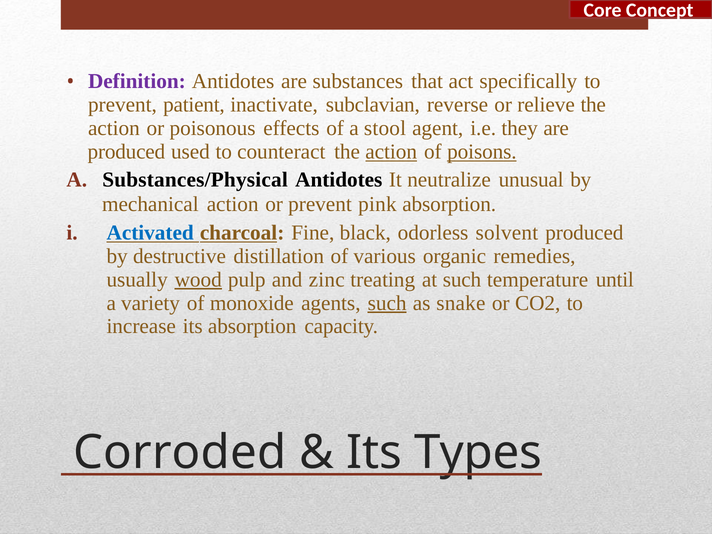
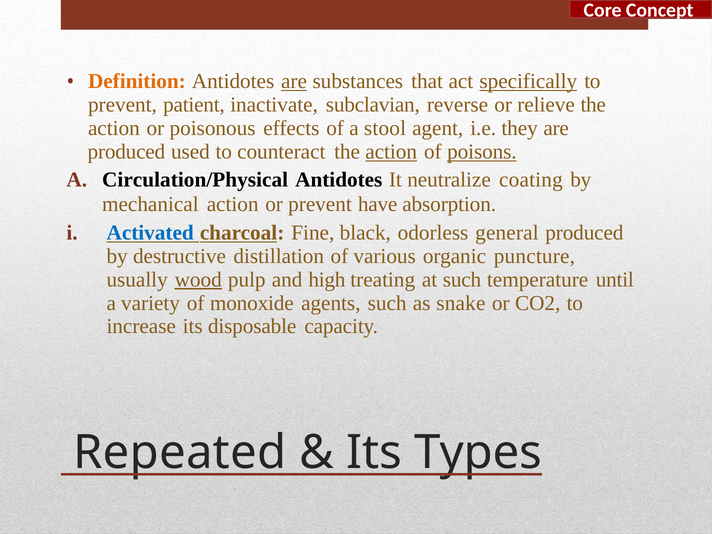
Definition colour: purple -> orange
are at (294, 81) underline: none -> present
specifically underline: none -> present
Substances/Physical: Substances/Physical -> Circulation/Physical
unusual: unusual -> coating
pink: pink -> have
solvent: solvent -> general
remedies: remedies -> puncture
zinc: zinc -> high
such at (387, 303) underline: present -> none
its absorption: absorption -> disposable
Corroded: Corroded -> Repeated
